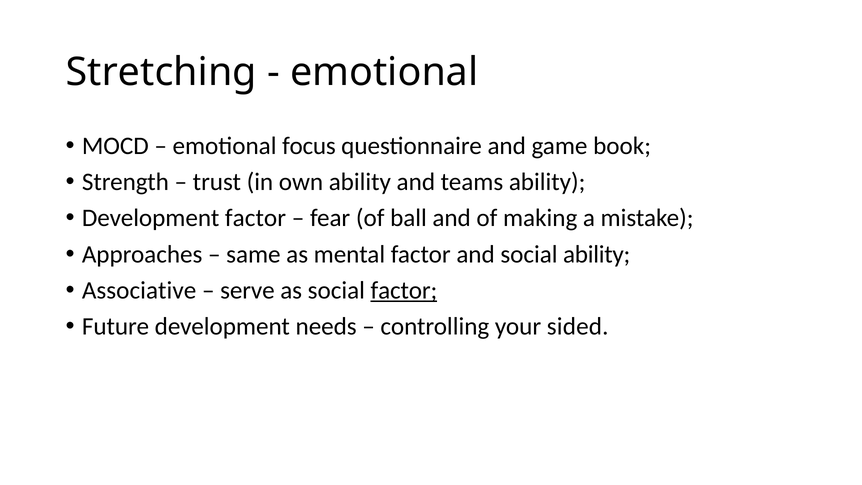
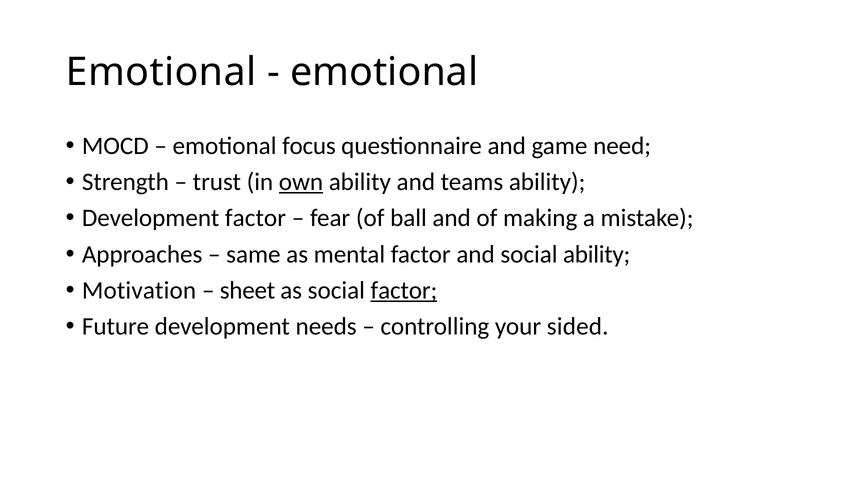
Stretching at (161, 72): Stretching -> Emotional
book: book -> need
own underline: none -> present
Associative: Associative -> Motivation
serve: serve -> sheet
